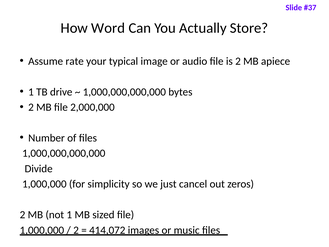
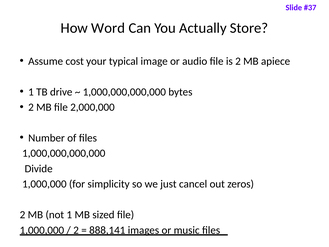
rate: rate -> cost
414,072: 414,072 -> 888,141
